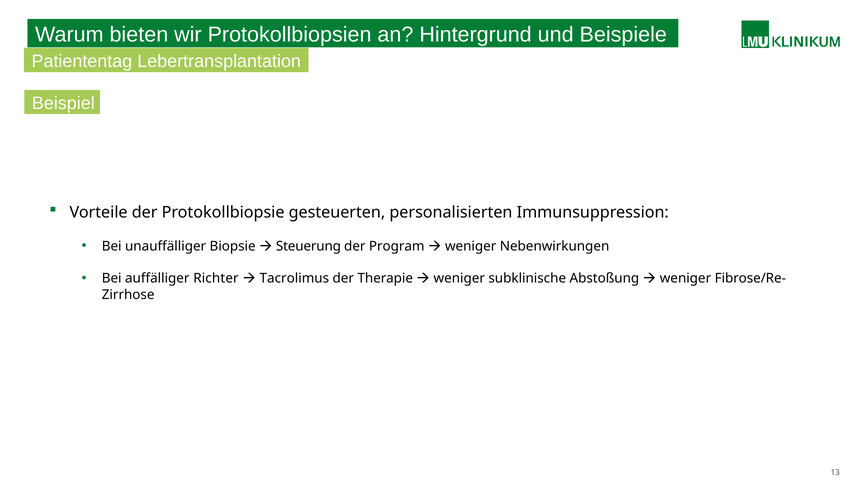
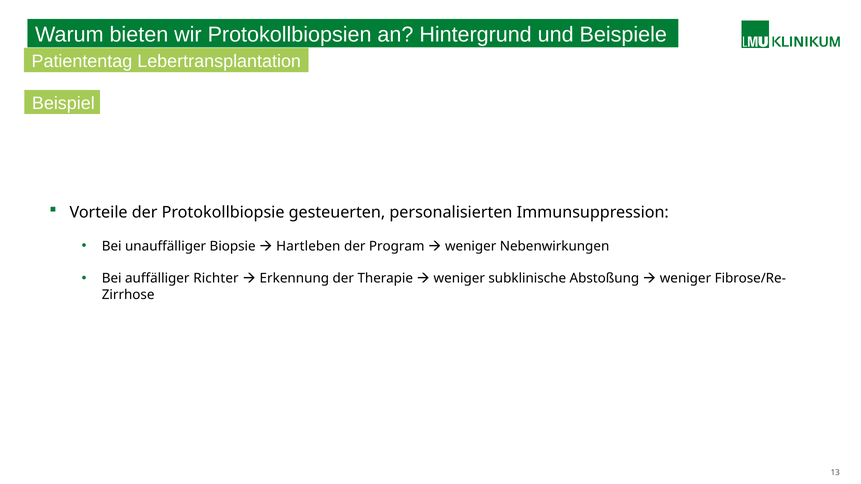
Steuerung: Steuerung -> Hartleben
Tacrolimus: Tacrolimus -> Erkennung
